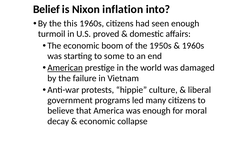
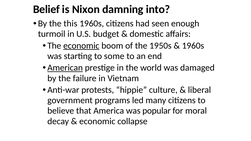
inflation: inflation -> damning
proved: proved -> budget
economic at (81, 46) underline: none -> present
was enough: enough -> popular
